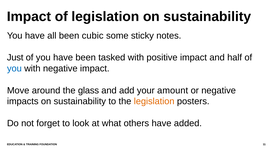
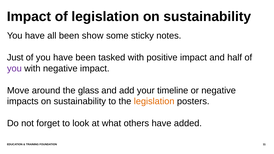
cubic: cubic -> show
you at (14, 69) colour: blue -> purple
amount: amount -> timeline
